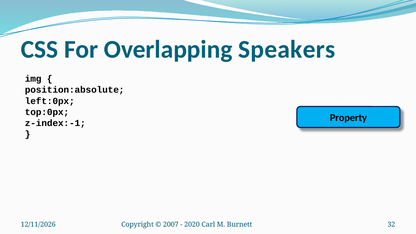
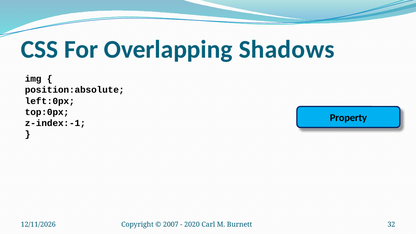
Speakers: Speakers -> Shadows
